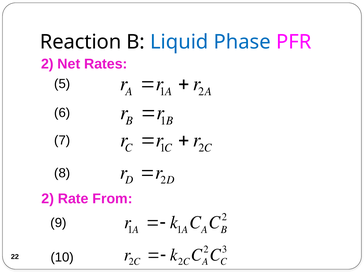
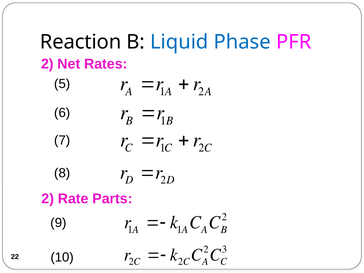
From: From -> Parts
